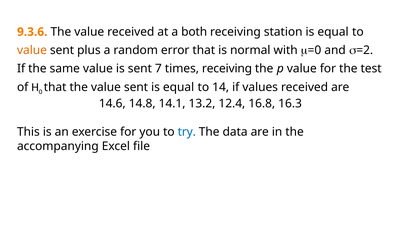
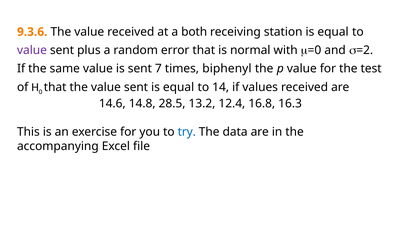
value at (32, 50) colour: orange -> purple
times receiving: receiving -> biphenyl
14.1: 14.1 -> 28.5
